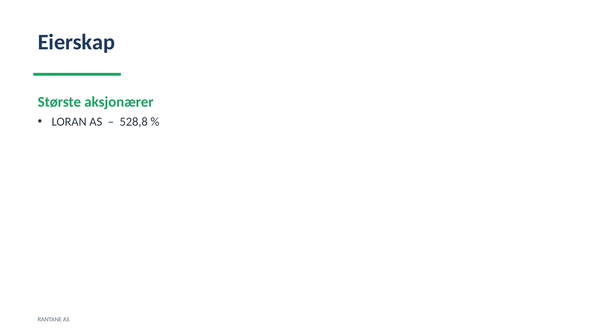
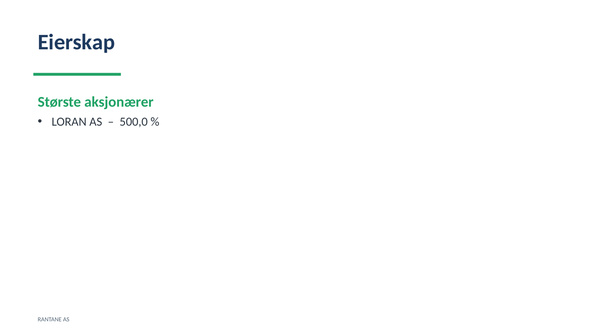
528,8: 528,8 -> 500,0
